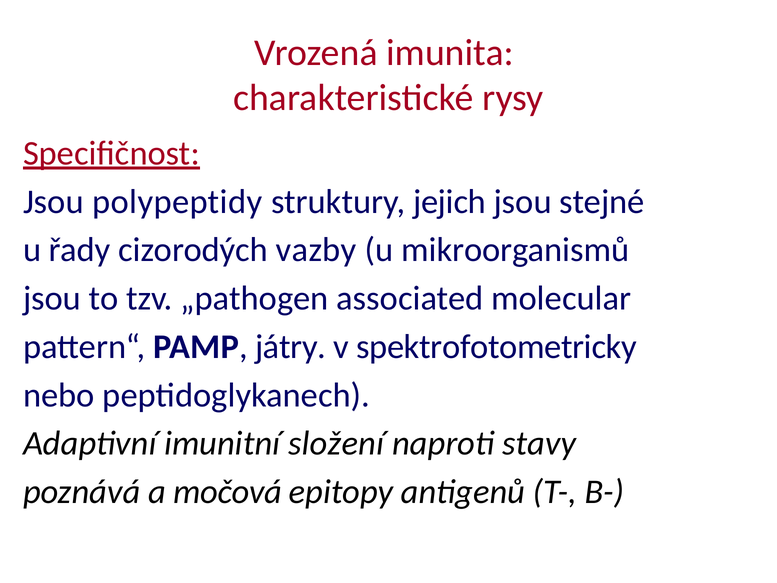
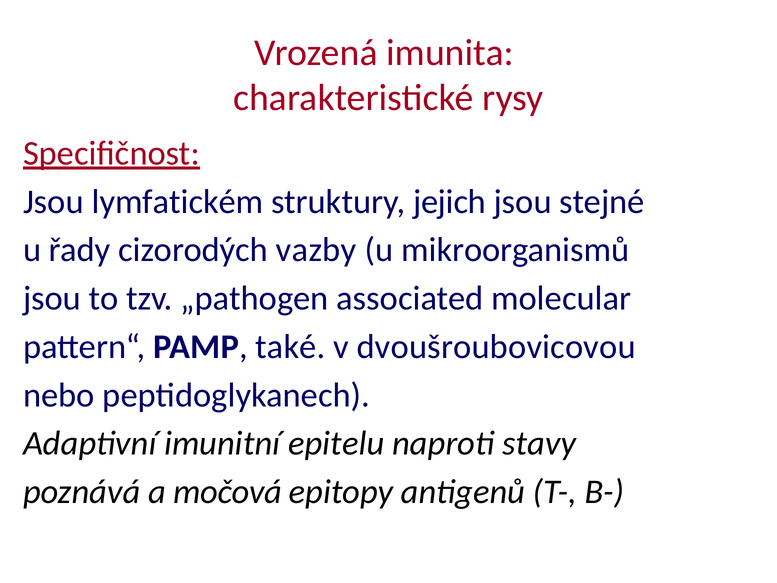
polypeptidy: polypeptidy -> lymfatickém
játry: játry -> také
spektrofotometricky: spektrofotometricky -> dvoušroubovicovou
složení: složení -> epitelu
